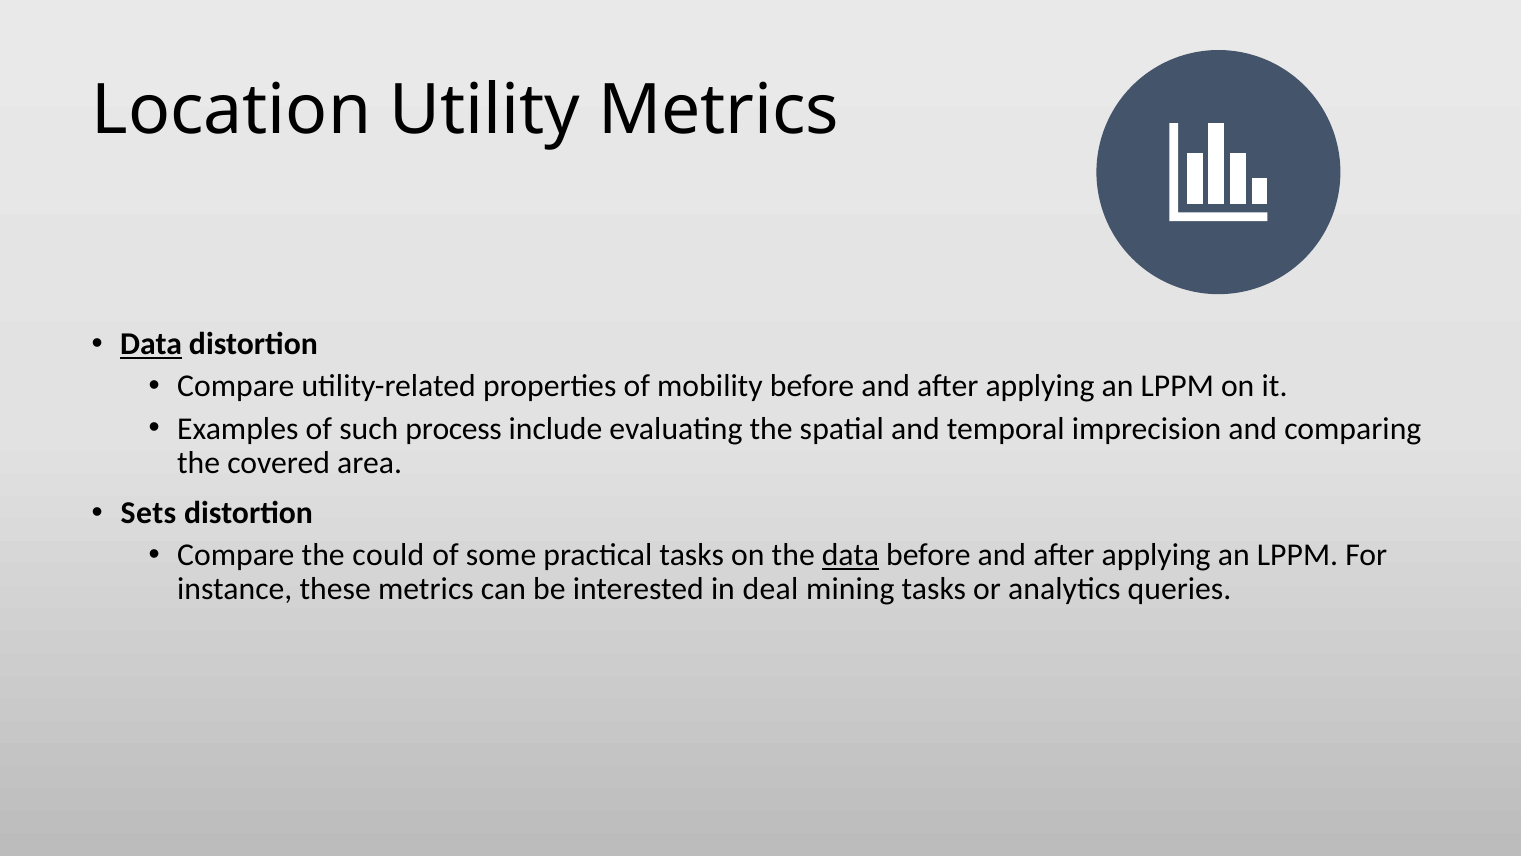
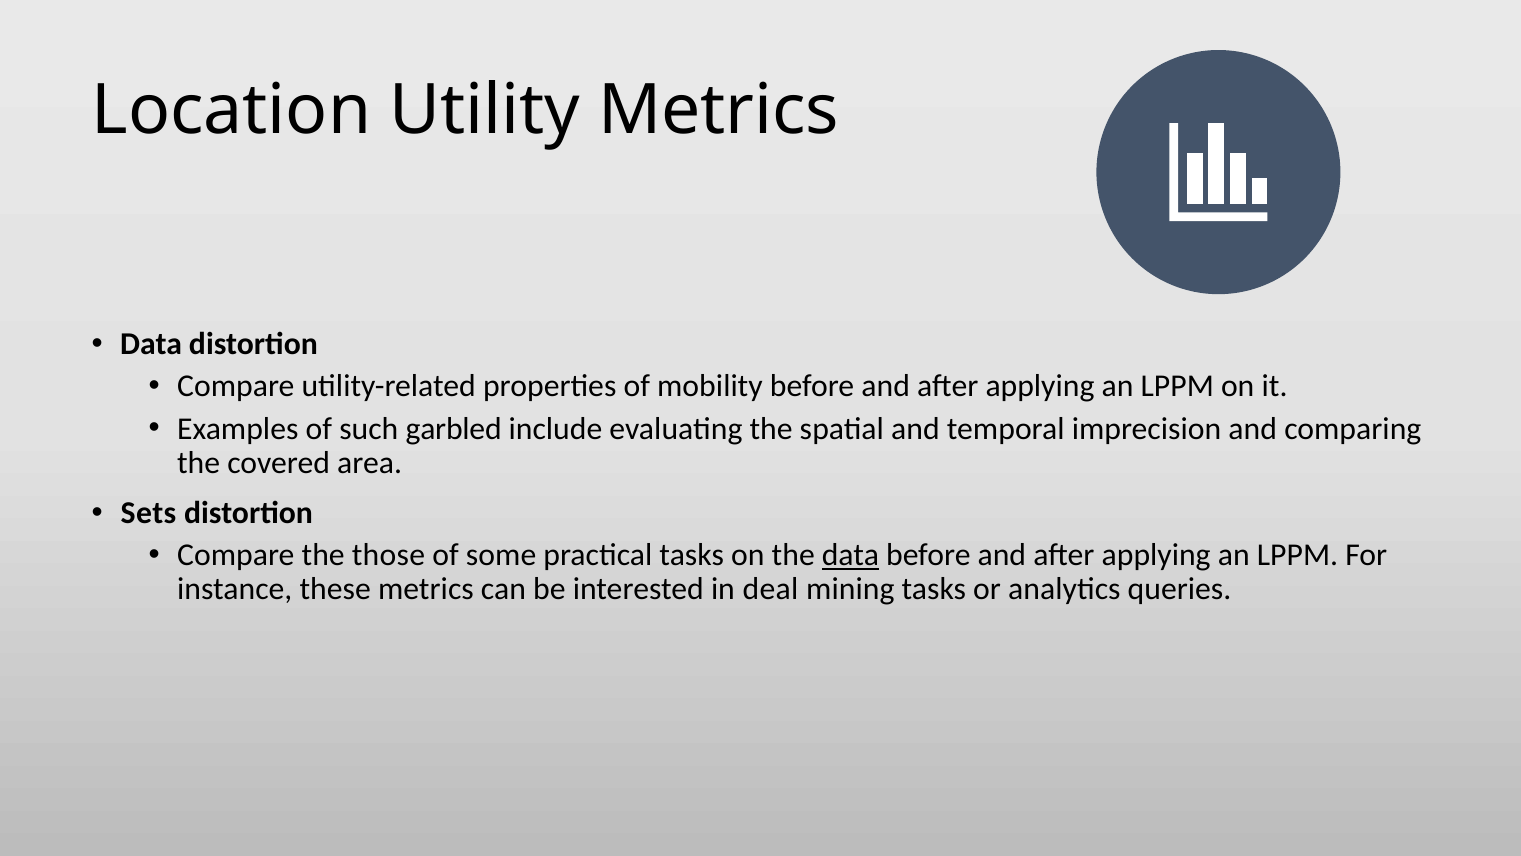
Data at (151, 344) underline: present -> none
process: process -> garbled
could: could -> those
